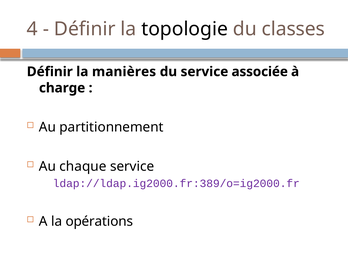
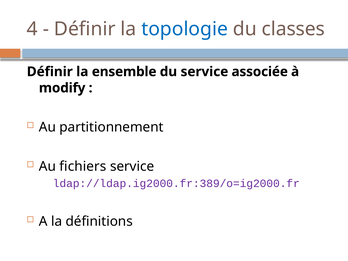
topologie colour: black -> blue
manières: manières -> ensemble
charge: charge -> modify
chaque: chaque -> fichiers
opérations: opérations -> définitions
